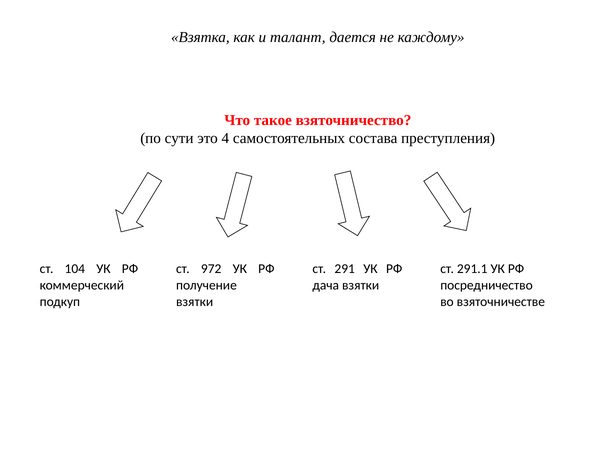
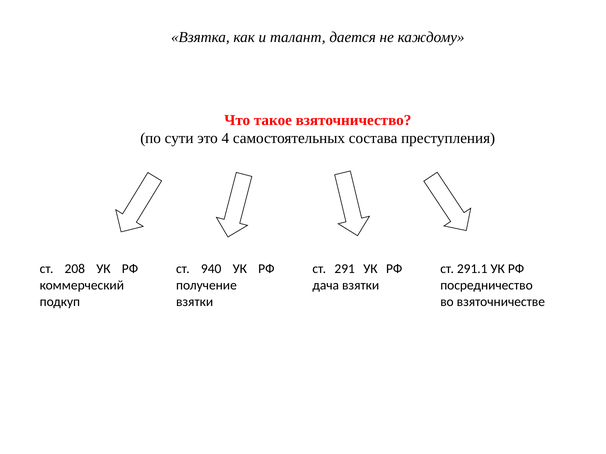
104: 104 -> 208
972: 972 -> 940
